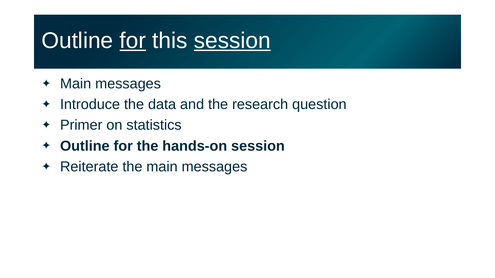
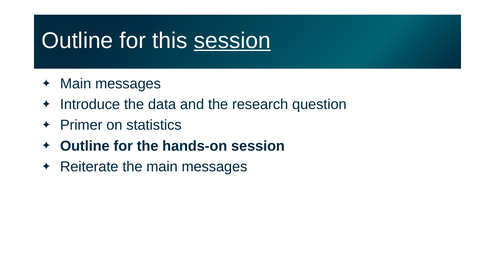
for at (133, 41) underline: present -> none
